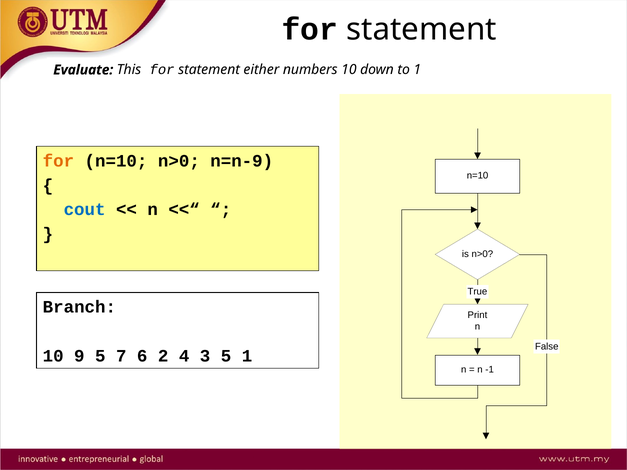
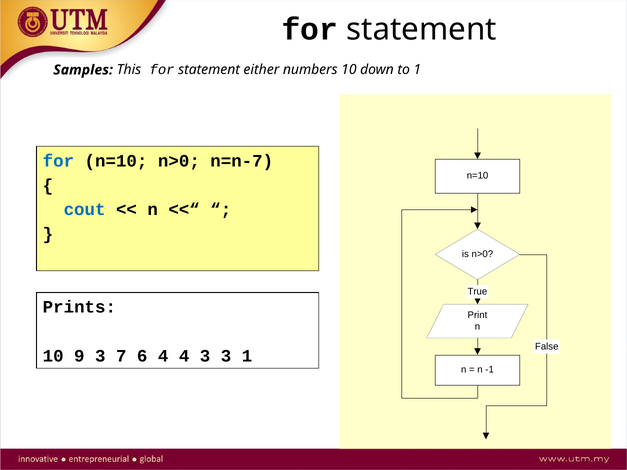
Evaluate: Evaluate -> Samples
for at (58, 161) colour: orange -> blue
n=n-9: n=n-9 -> n=n-7
Branch: Branch -> Prints
9 5: 5 -> 3
6 2: 2 -> 4
3 5: 5 -> 3
